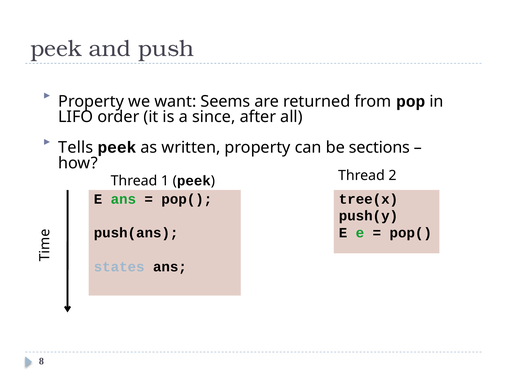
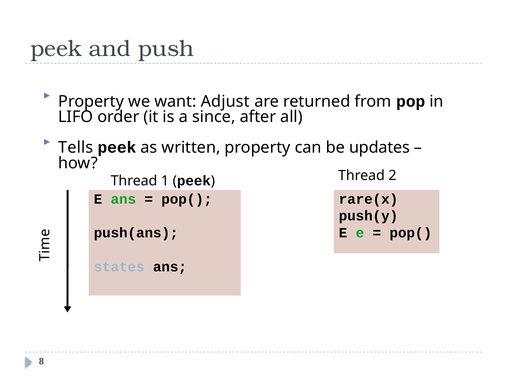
Seems: Seems -> Adjust
sections: sections -> updates
tree(x: tree(x -> rare(x
